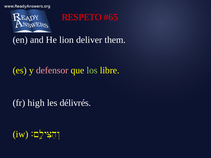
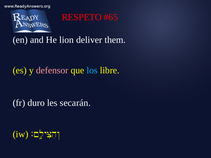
los colour: light green -> light blue
high: high -> duro
délivrés: délivrés -> secarán
